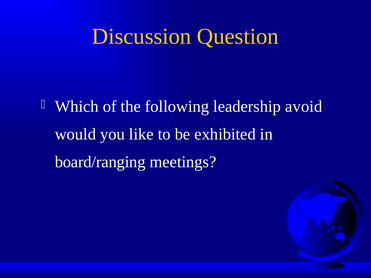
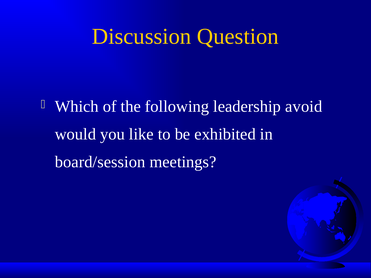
board/ranging: board/ranging -> board/session
